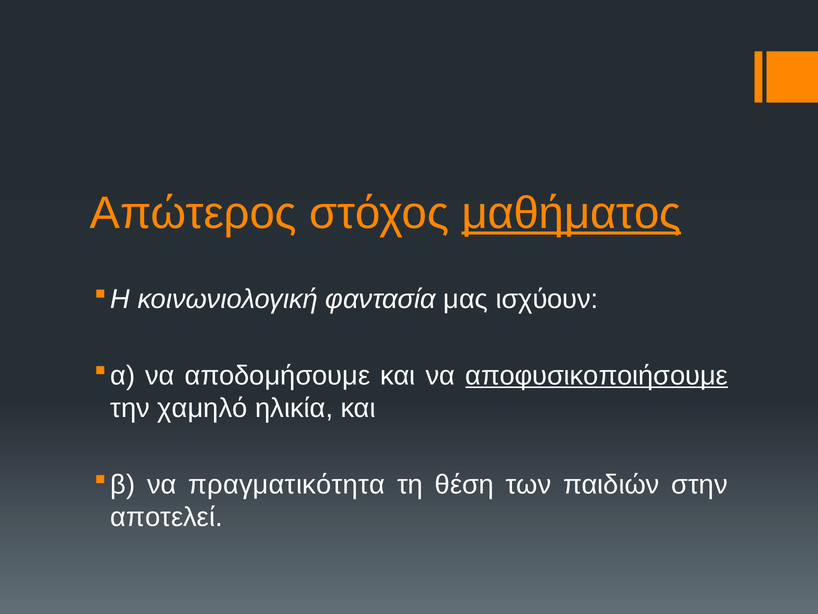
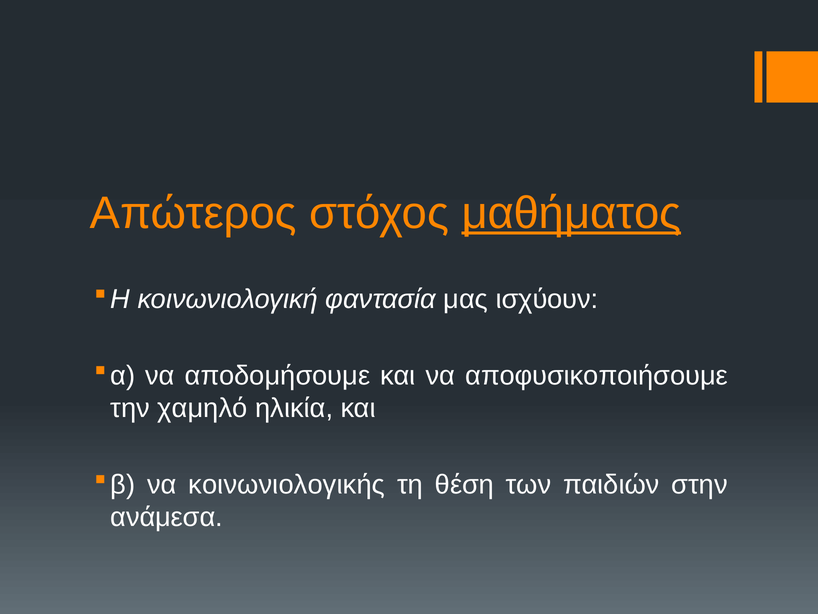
αποφυσικοποιήσουμε underline: present -> none
πραγματικότητα: πραγματικότητα -> κοινωνιολογικής
αποτελεί: αποτελεί -> ανάμεσα
